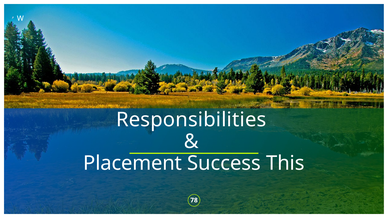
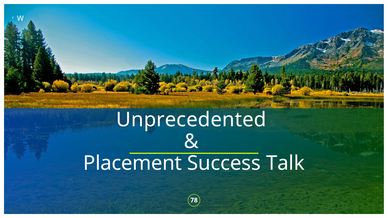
Responsibilities: Responsibilities -> Unprecedented
This: This -> Talk
